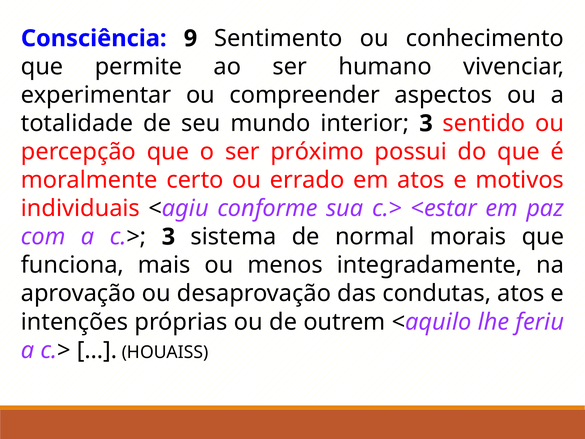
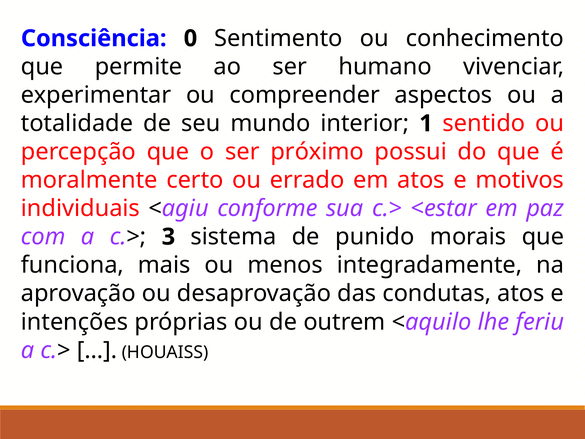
9: 9 -> 0
interior 3: 3 -> 1
normal: normal -> punido
